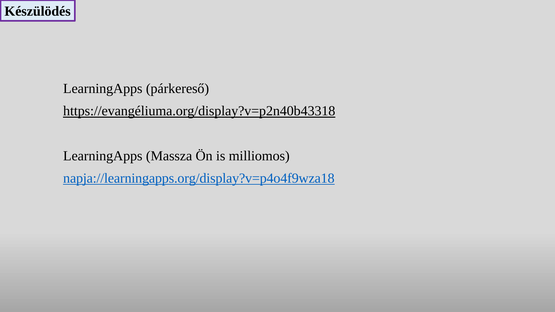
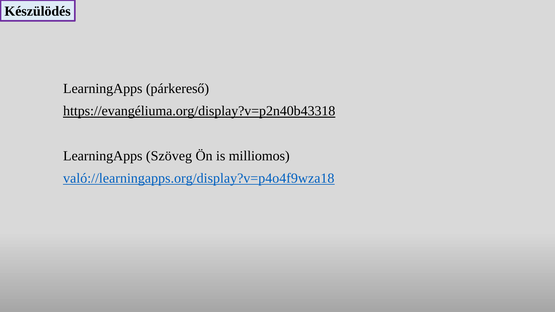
Massza: Massza -> Szöveg
napja://learningapps.org/display?v=p4o4f9wza18: napja://learningapps.org/display?v=p4o4f9wza18 -> való://learningapps.org/display?v=p4o4f9wza18
